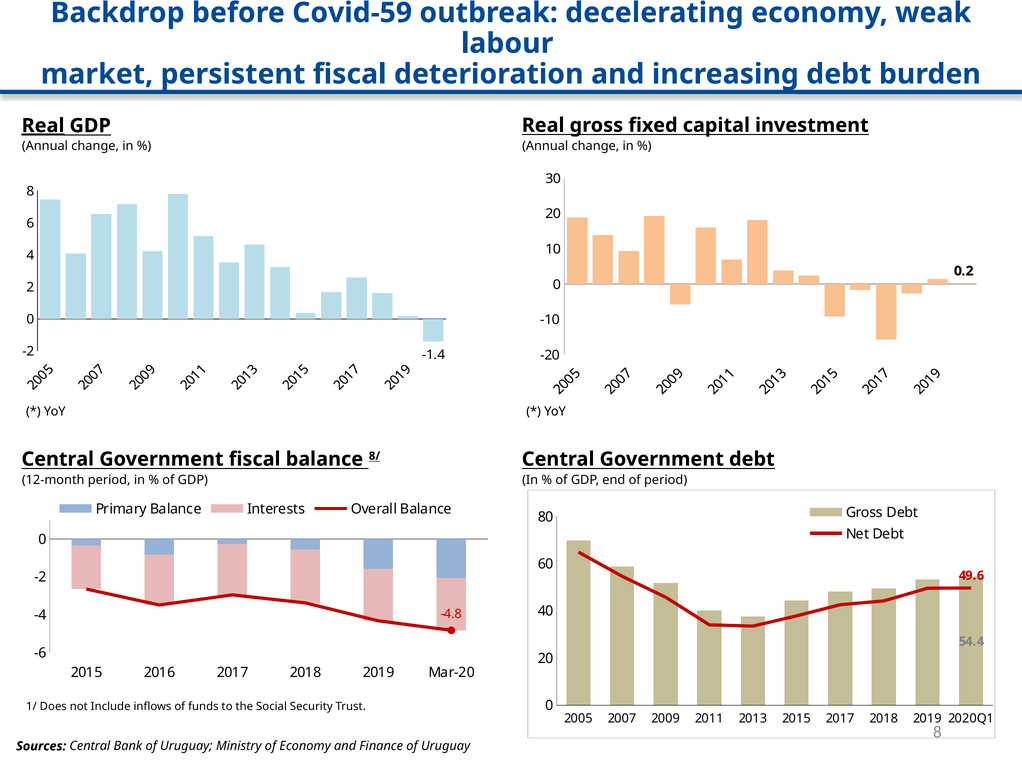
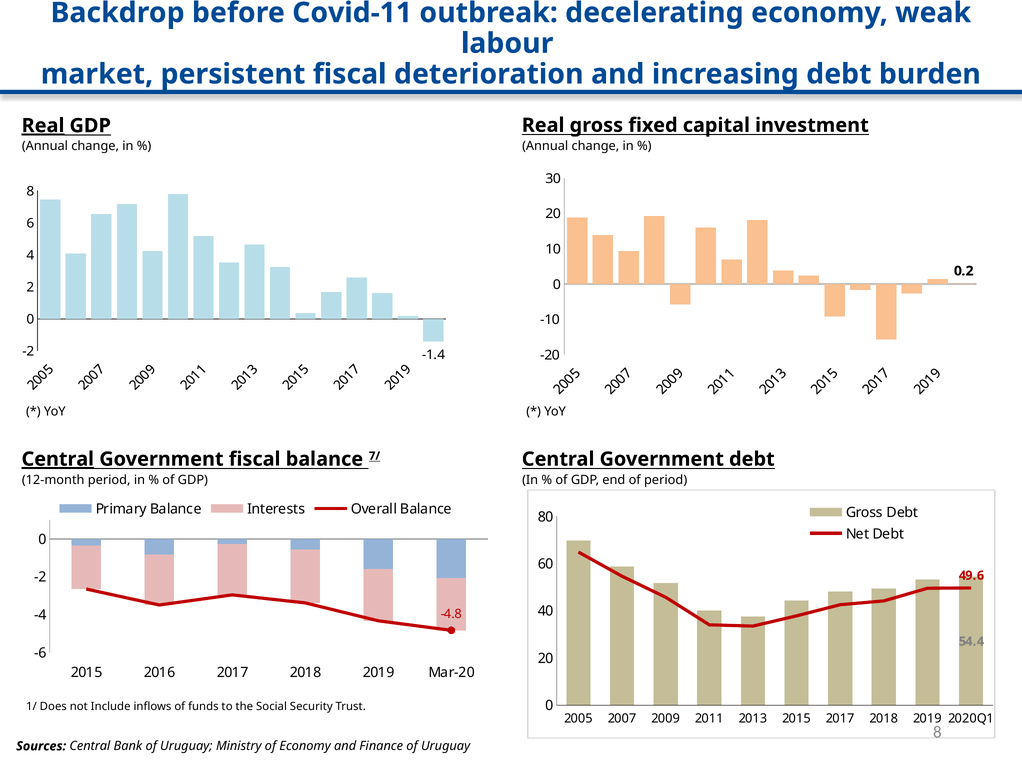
Covid-59: Covid-59 -> Covid-11
Central at (58, 459) underline: none -> present
8/: 8/ -> 7/
